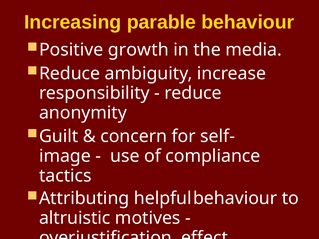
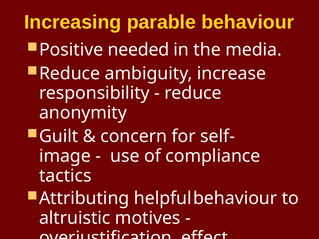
growth: growth -> needed
